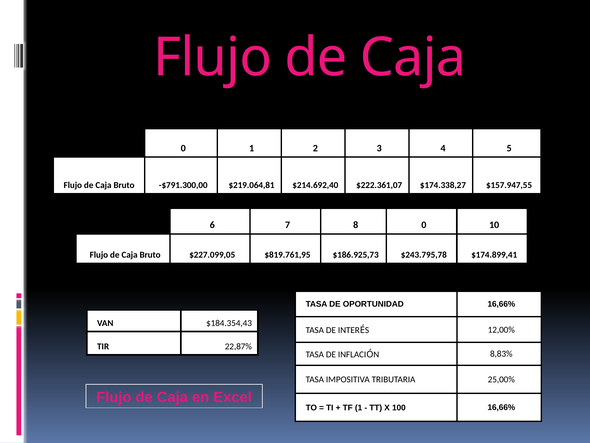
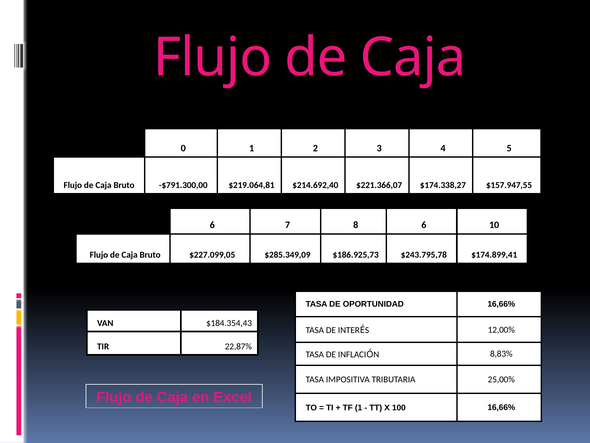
$222.361,07: $222.361,07 -> $221.366,07
8 0: 0 -> 6
$819.761,95: $819.761,95 -> $285.349,09
